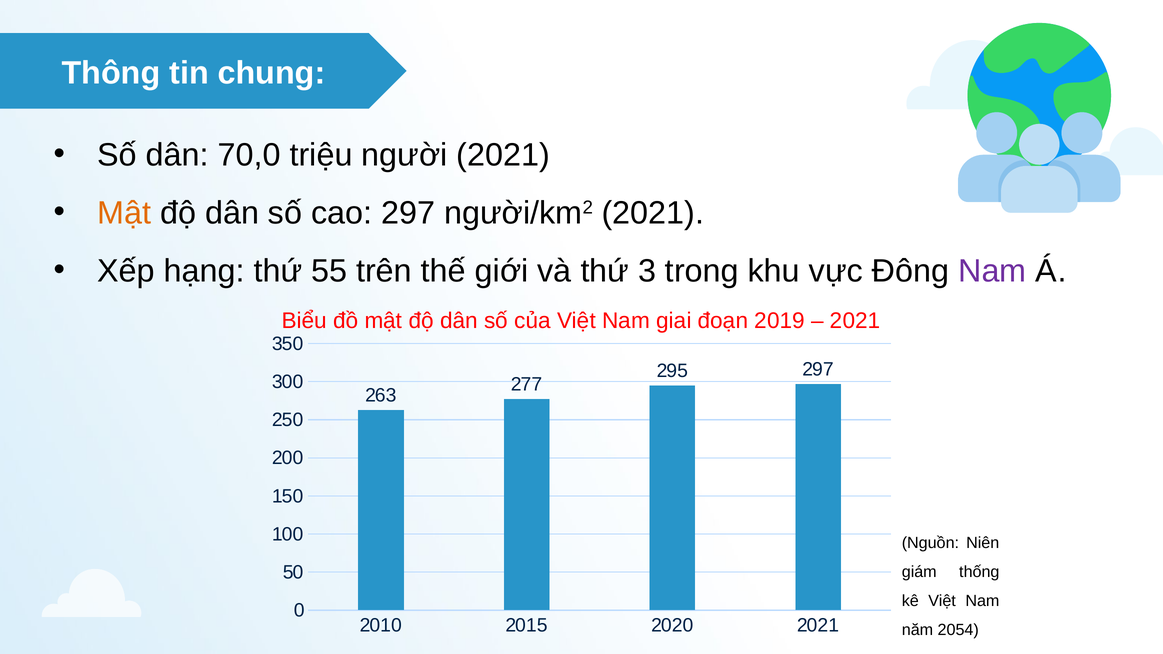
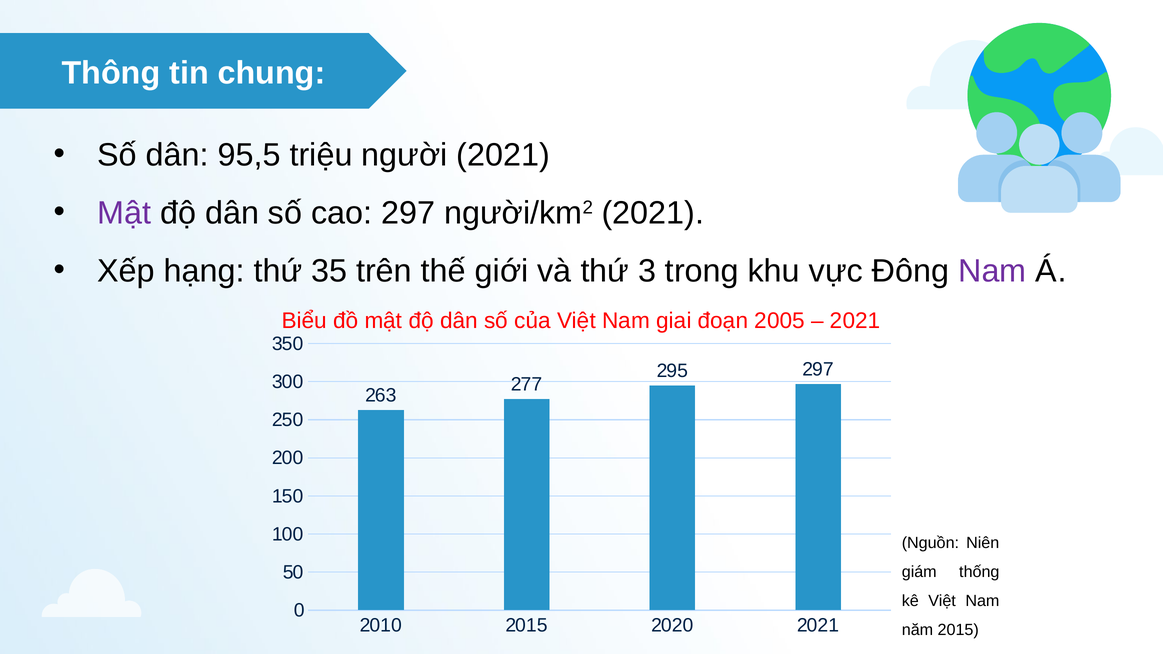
70,0: 70,0 -> 95,5
Mật at (124, 213) colour: orange -> purple
55: 55 -> 35
2019: 2019 -> 2005
năm 2054: 2054 -> 2015
